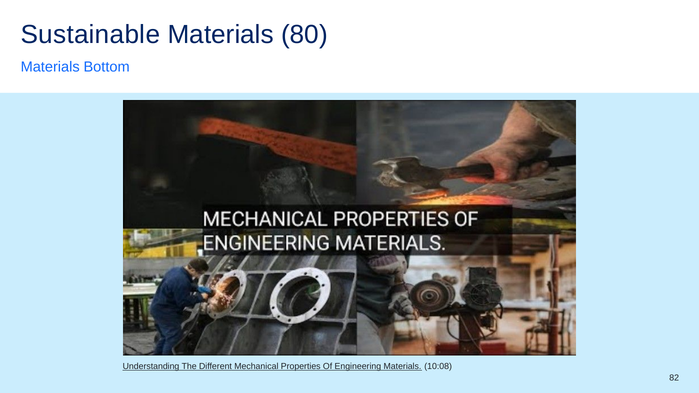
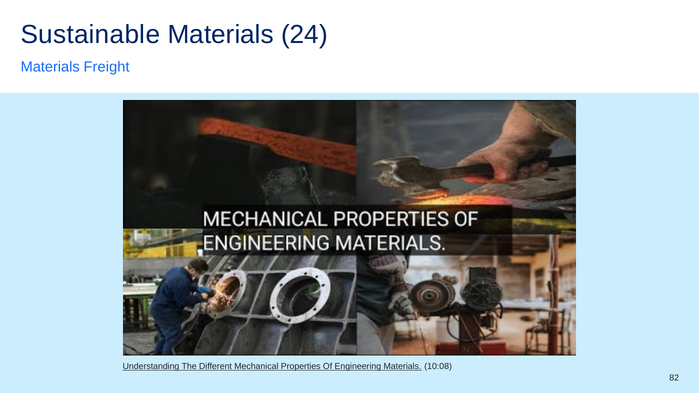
80: 80 -> 24
Bottom: Bottom -> Freight
